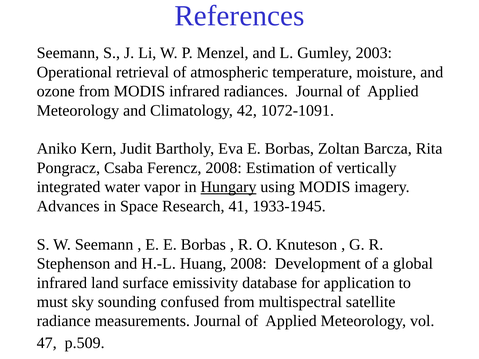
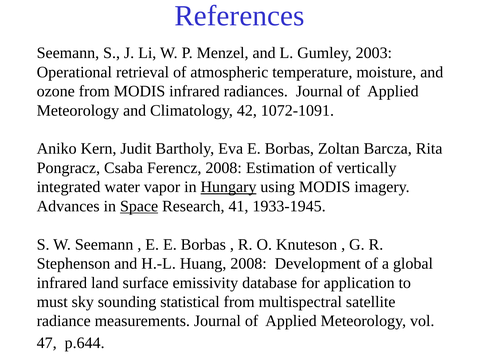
Space underline: none -> present
confused: confused -> statistical
p.509: p.509 -> p.644
